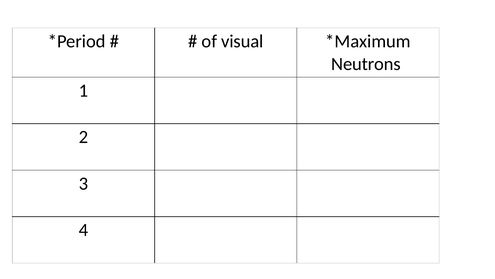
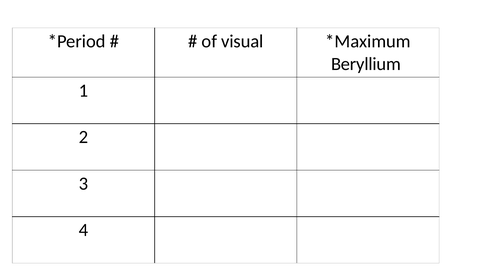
Neutrons: Neutrons -> Beryllium
